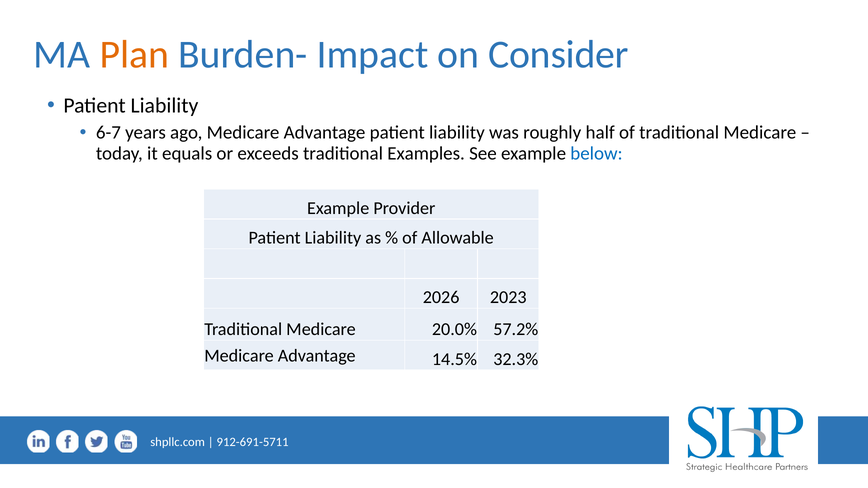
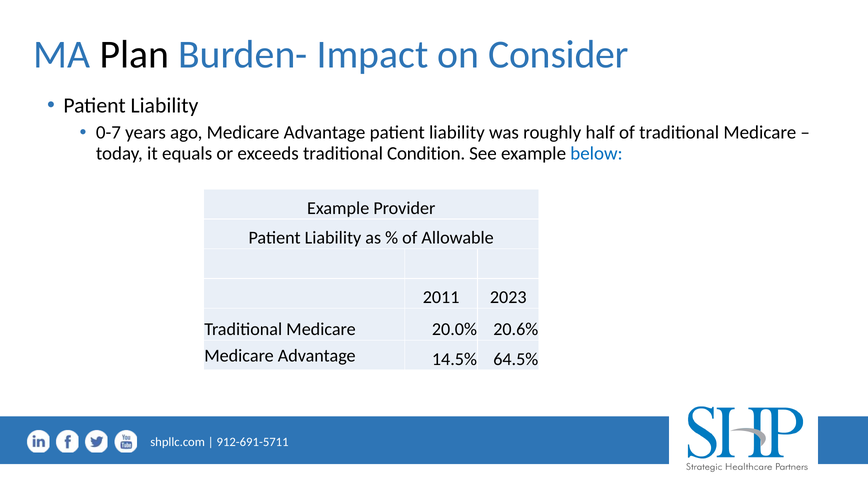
Plan colour: orange -> black
6-7: 6-7 -> 0-7
Examples: Examples -> Condition
2026: 2026 -> 2011
57.2%: 57.2% -> 20.6%
32.3%: 32.3% -> 64.5%
